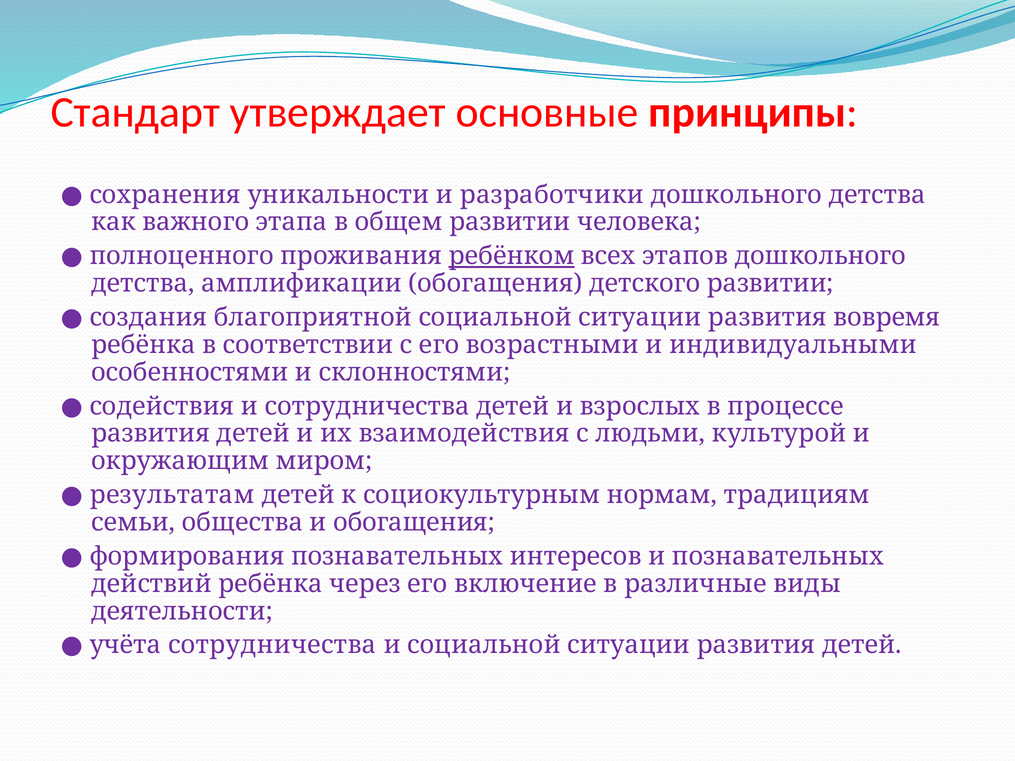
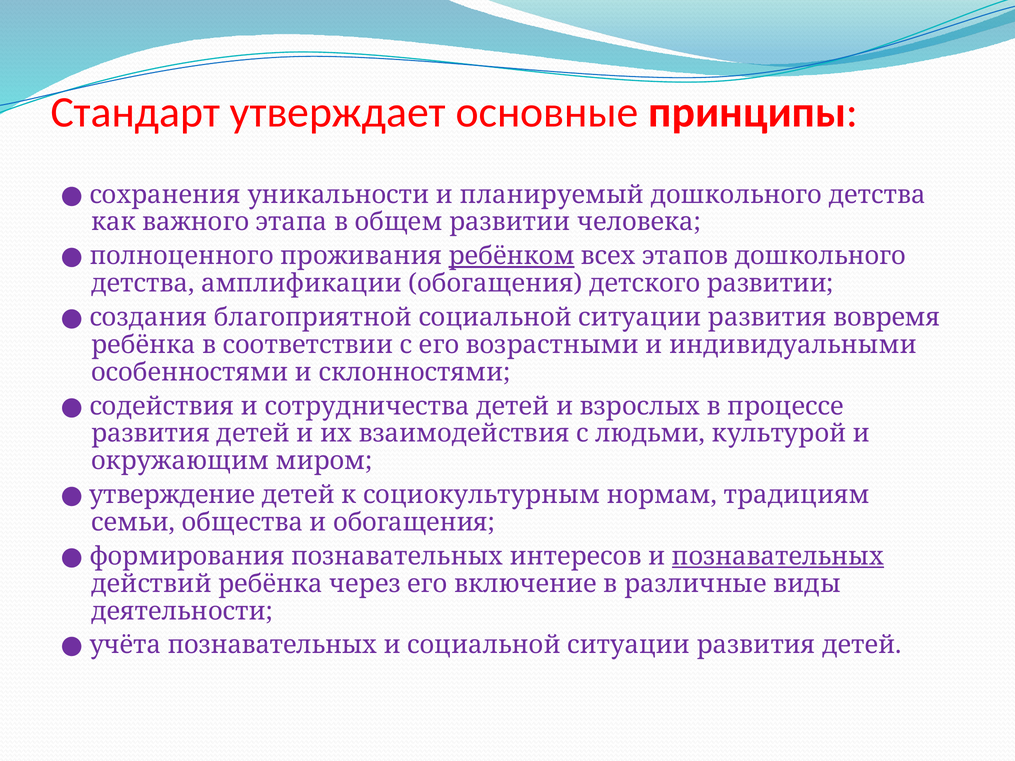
разработчики: разработчики -> планируемый
результатам: результатам -> утверждение
познавательных at (778, 557) underline: none -> present
учёта сотрудничества: сотрудничества -> познавательных
